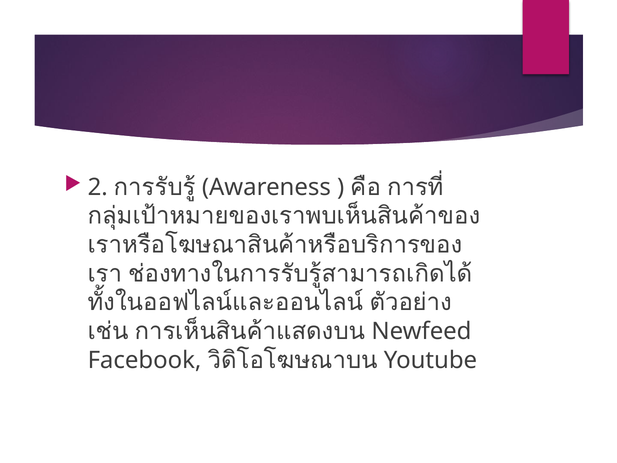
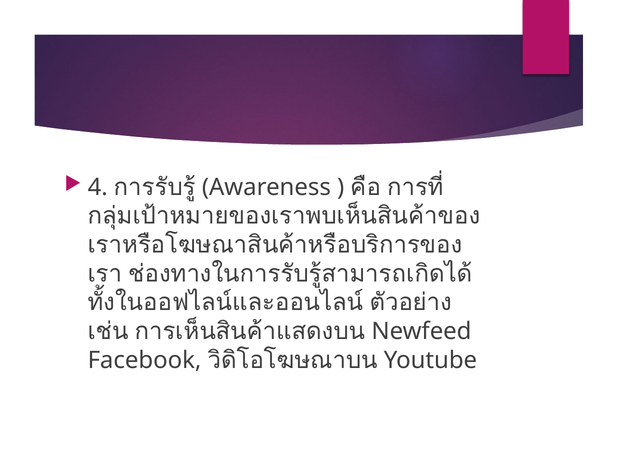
2: 2 -> 4
